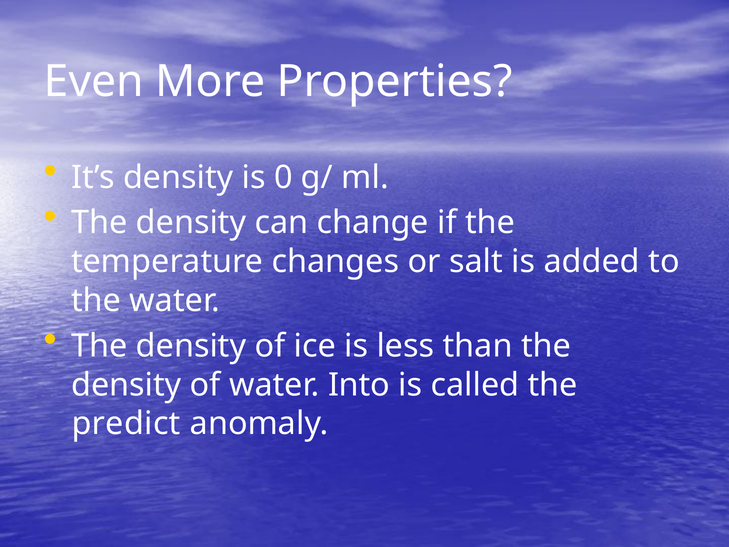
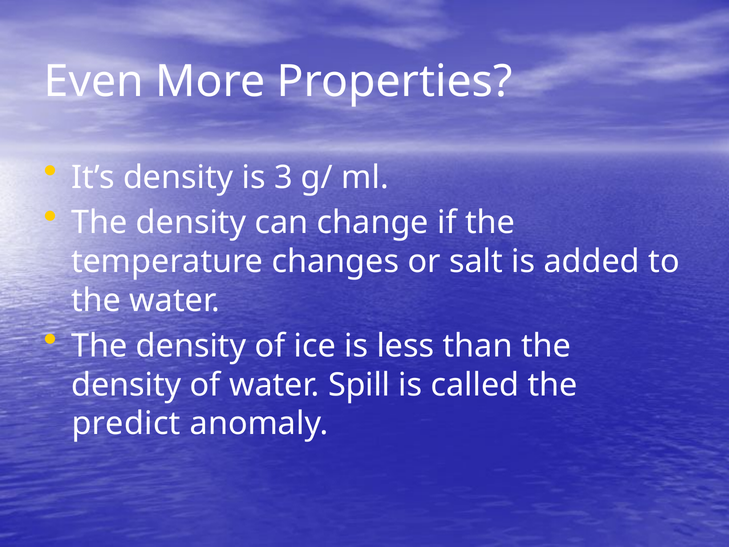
0: 0 -> 3
Into: Into -> Spill
